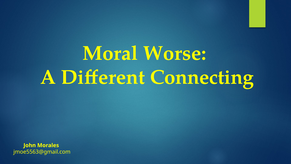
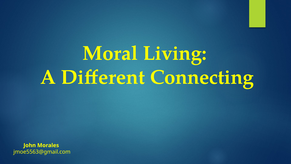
Worse: Worse -> Living
